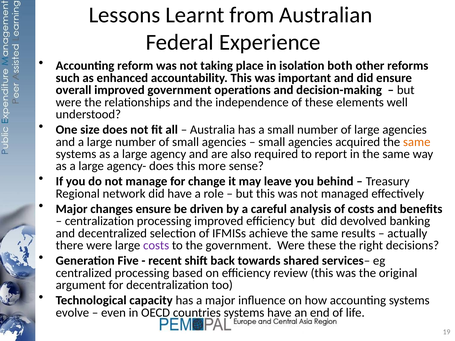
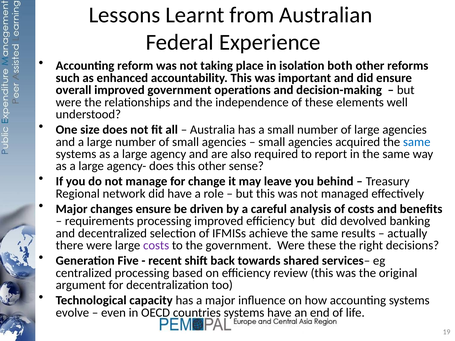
same at (417, 142) colour: orange -> blue
this more: more -> other
centralization: centralization -> requirements
